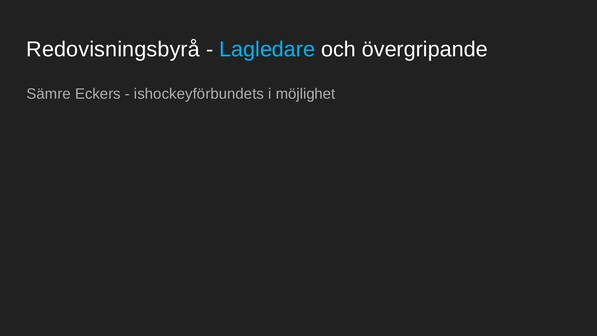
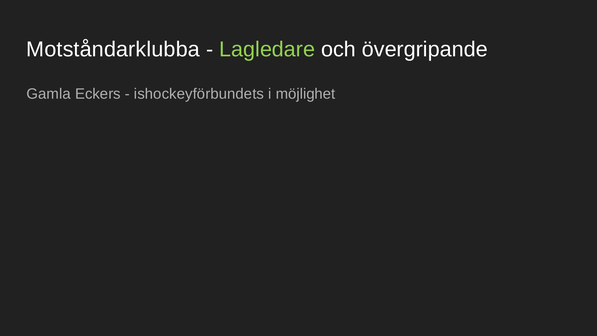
Redovisningsbyrå: Redovisningsbyrå -> Motståndarklubba
Lagledare colour: light blue -> light green
Sämre: Sämre -> Gamla
